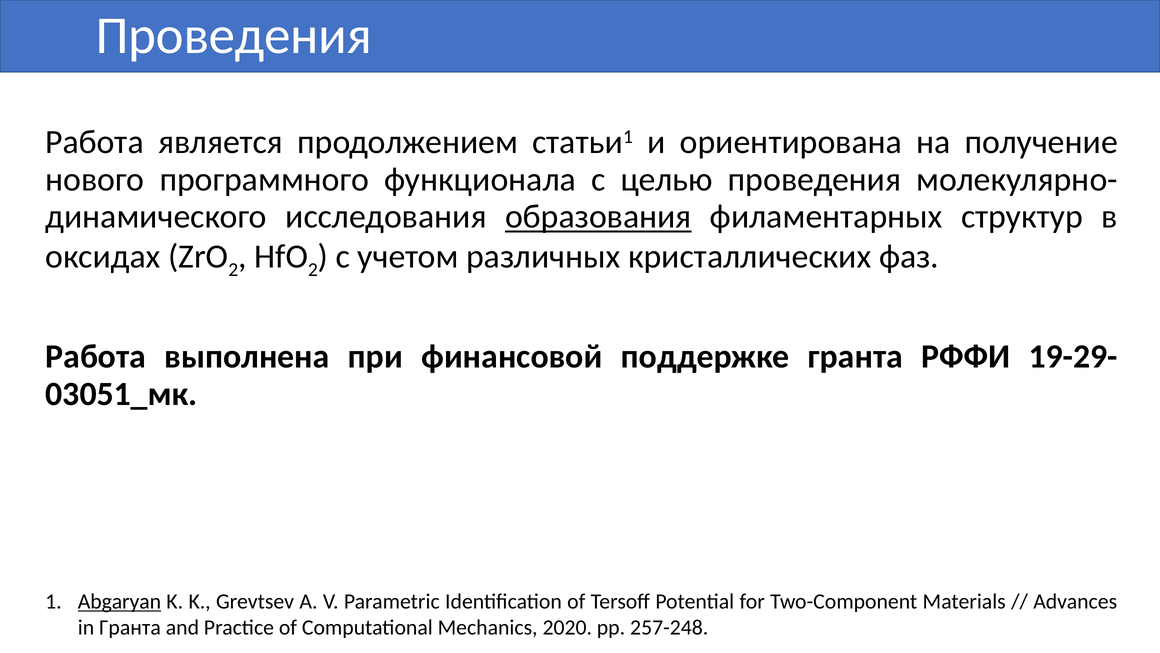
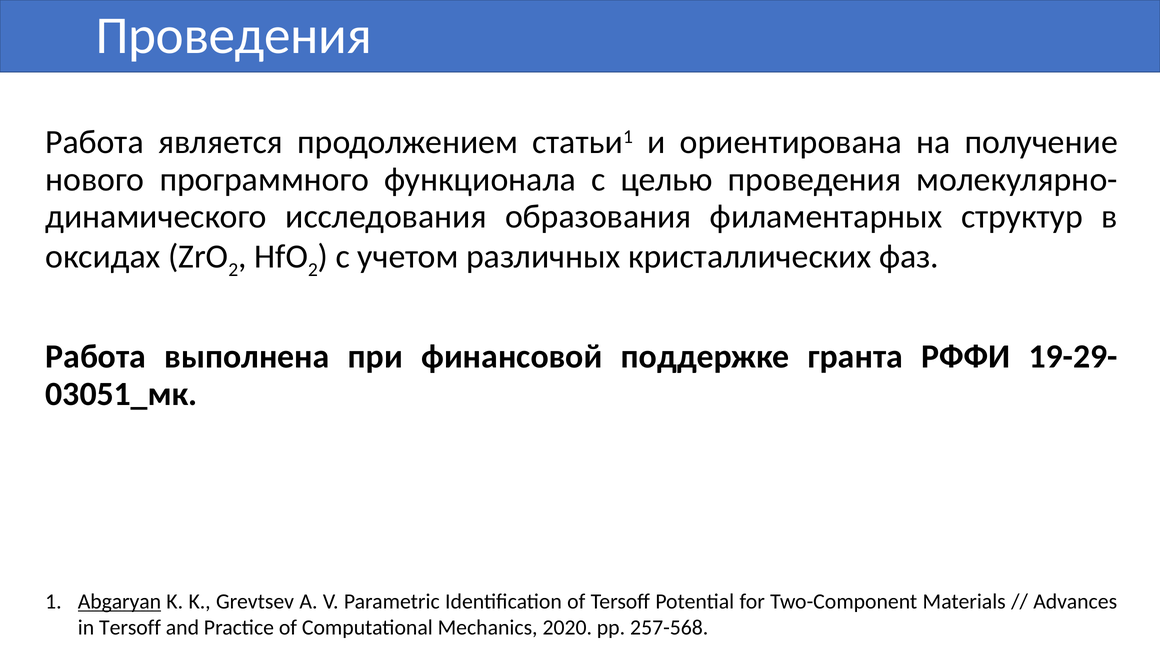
образования underline: present -> none
in Гранта: Гранта -> Tersoff
257-248: 257-248 -> 257-568
